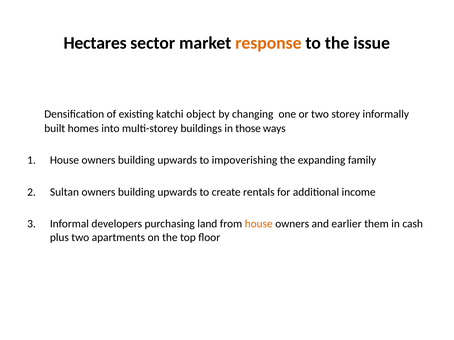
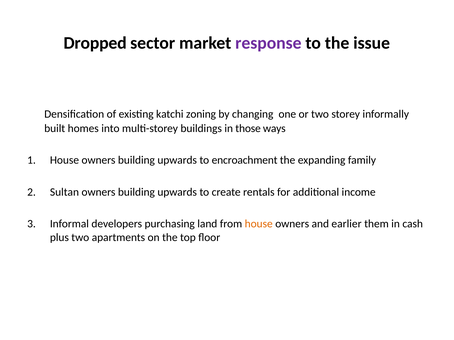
Hectares: Hectares -> Dropped
response colour: orange -> purple
object: object -> zoning
impoverishing: impoverishing -> encroachment
